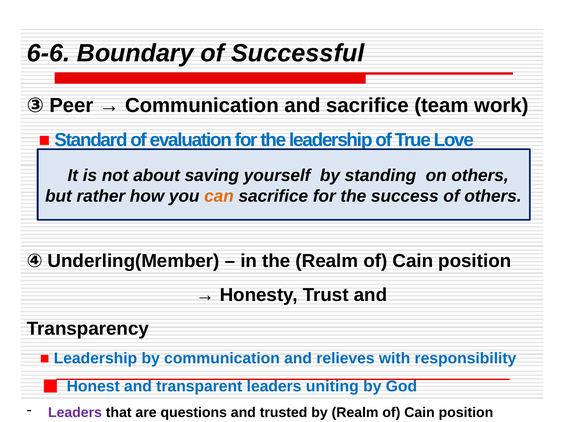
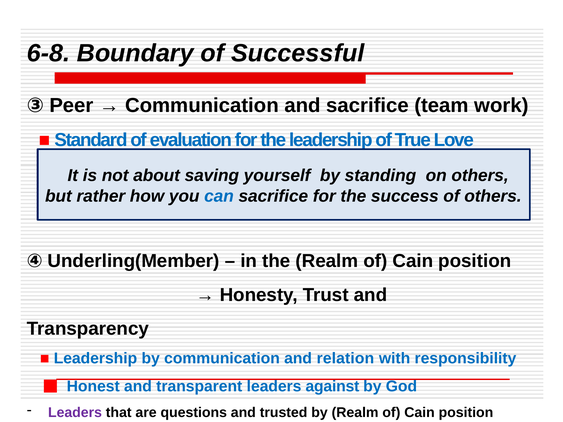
6-6: 6-6 -> 6-8
can colour: orange -> blue
relieves: relieves -> relation
uniting: uniting -> against
